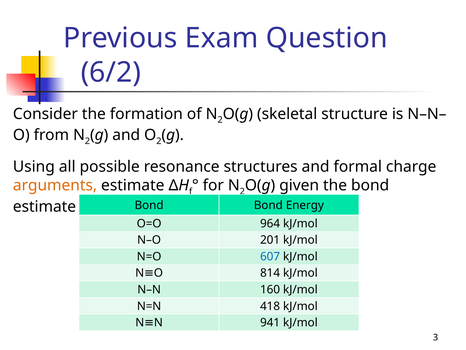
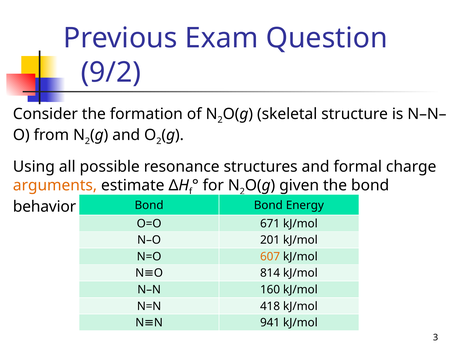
6/2: 6/2 -> 9/2
estimate at (44, 206): estimate -> behavior
964: 964 -> 671
607 colour: blue -> orange
